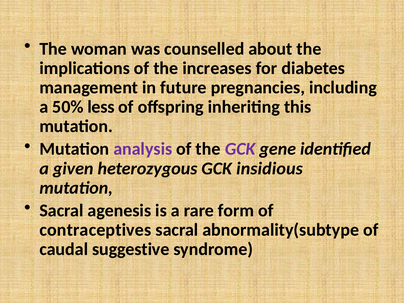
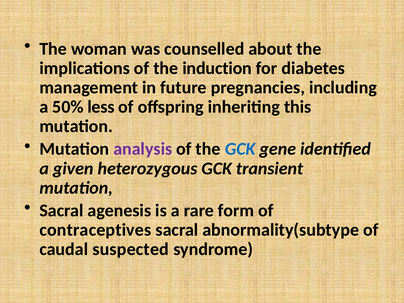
increases: increases -> induction
GCK at (240, 149) colour: purple -> blue
insidious: insidious -> transient
suggestive: suggestive -> suspected
